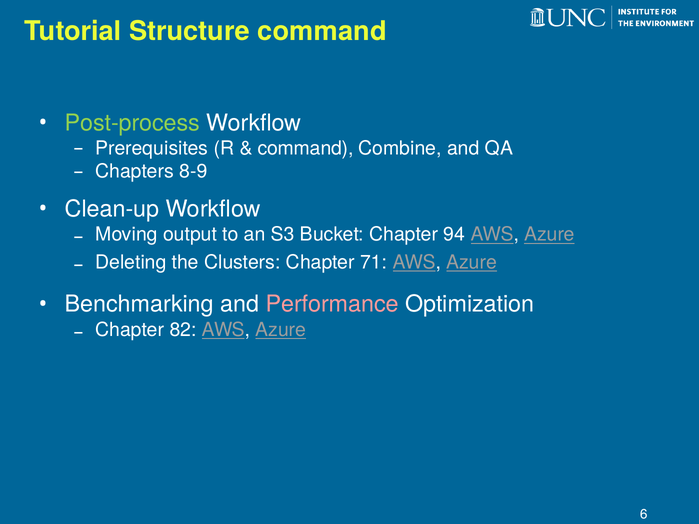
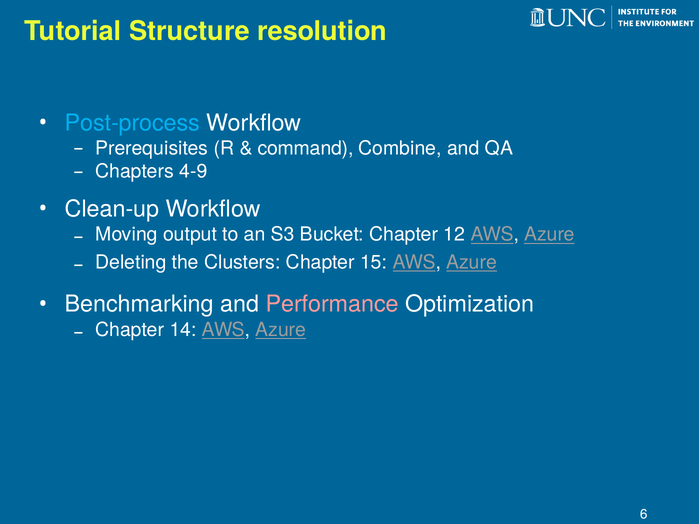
Structure command: command -> resolution
Post-process colour: light green -> light blue
8-9: 8-9 -> 4-9
94: 94 -> 12
71: 71 -> 15
82: 82 -> 14
